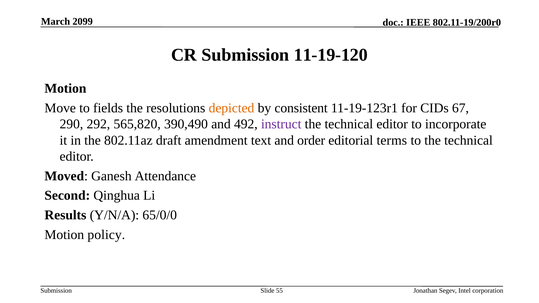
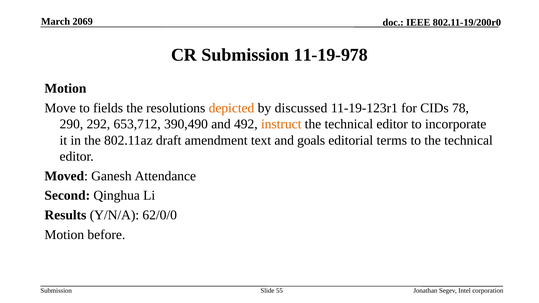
2099: 2099 -> 2069
11-19-120: 11-19-120 -> 11-19-978
consistent: consistent -> discussed
67: 67 -> 78
565,820: 565,820 -> 653,712
instruct colour: purple -> orange
order: order -> goals
65/0/0: 65/0/0 -> 62/0/0
policy: policy -> before
